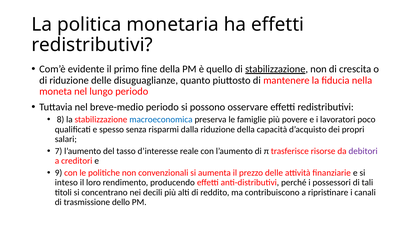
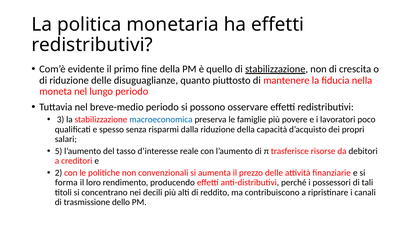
8: 8 -> 3
7: 7 -> 5
debitori colour: purple -> black
9: 9 -> 2
inteso: inteso -> forma
